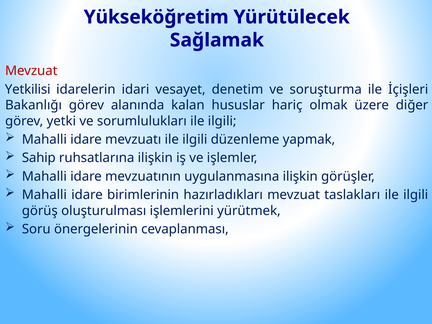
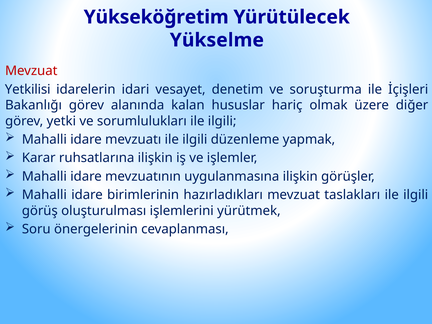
Sağlamak: Sağlamak -> Yükselme
Sahip: Sahip -> Karar
